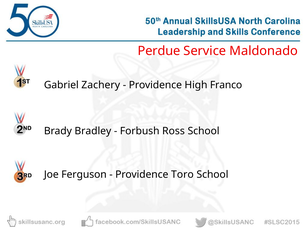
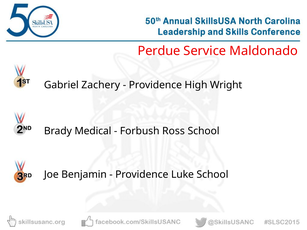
Franco: Franco -> Wright
Bradley: Bradley -> Medical
Ferguson: Ferguson -> Benjamin
Toro: Toro -> Luke
